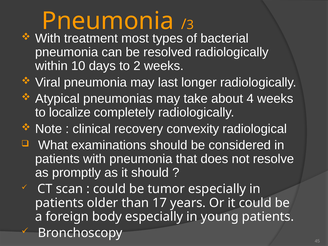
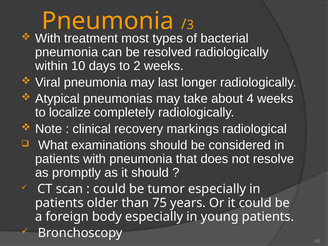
convexity: convexity -> markings
17: 17 -> 75
